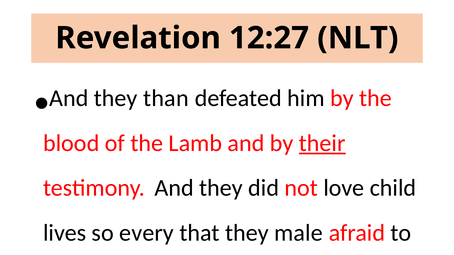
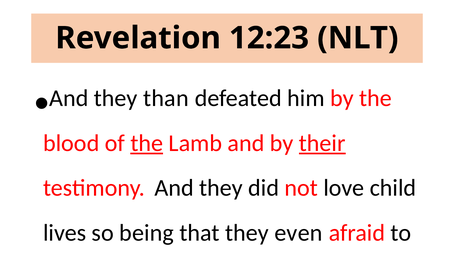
12:27: 12:27 -> 12:23
the at (147, 143) underline: none -> present
every: every -> being
male: male -> even
